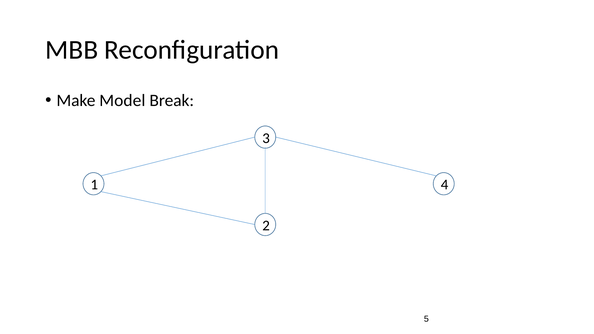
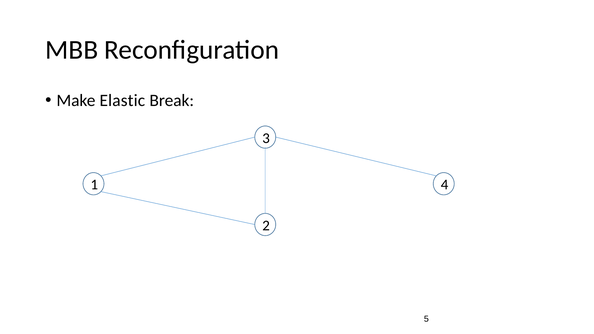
Model: Model -> Elastic
